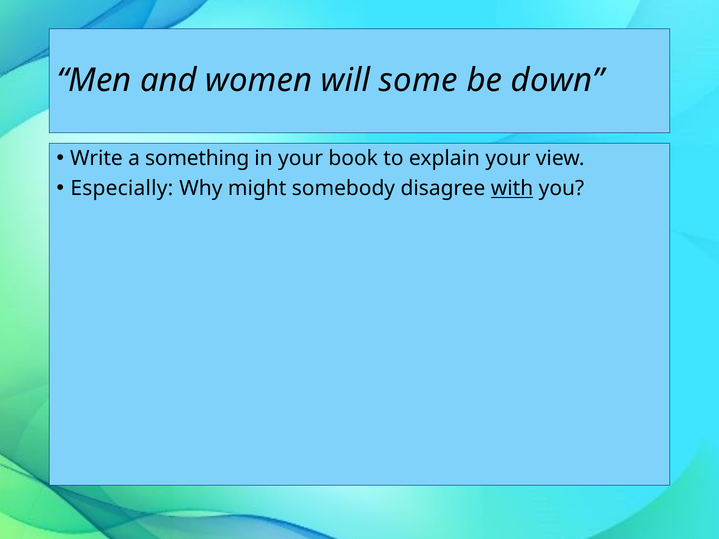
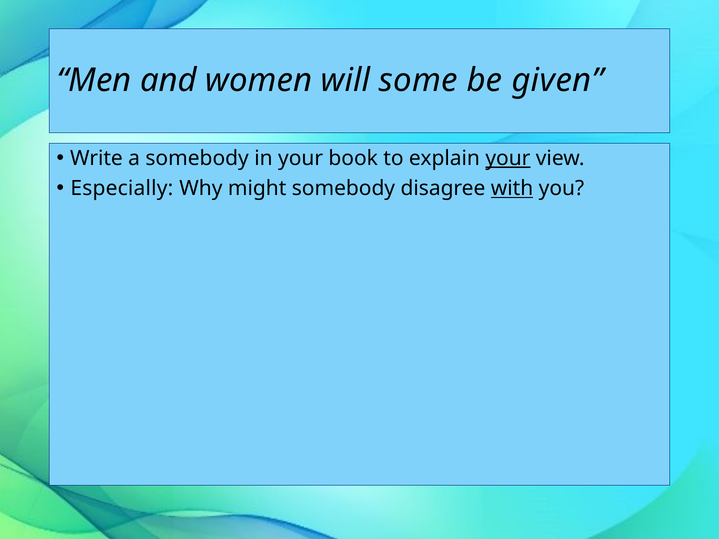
down: down -> given
a something: something -> somebody
your at (508, 158) underline: none -> present
